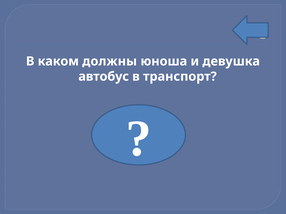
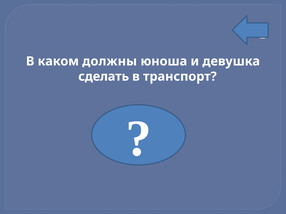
автобус: автобус -> сделать
